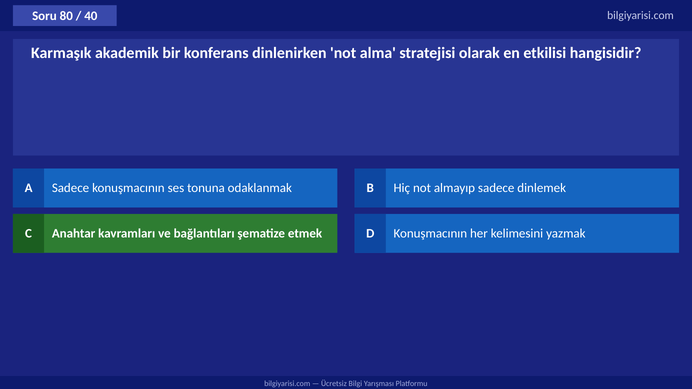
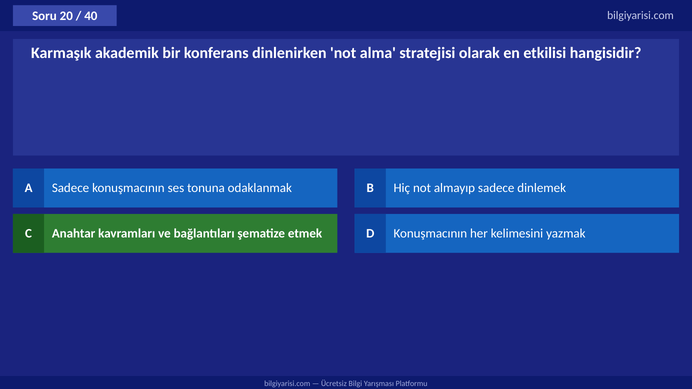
80: 80 -> 20
